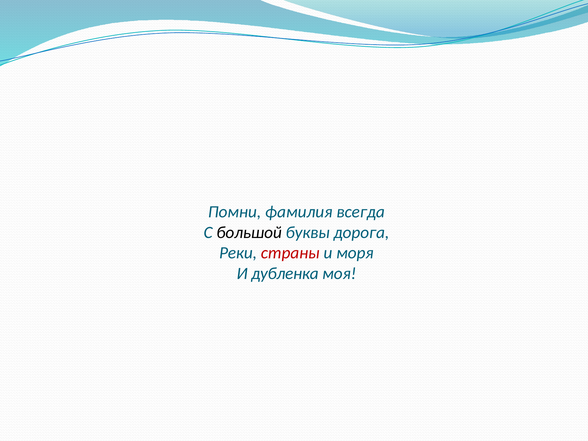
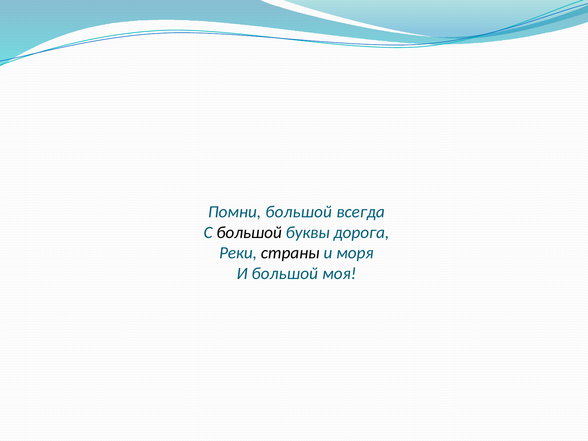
Помни фамилия: фамилия -> большой
страны colour: red -> black
И дубленка: дубленка -> большой
